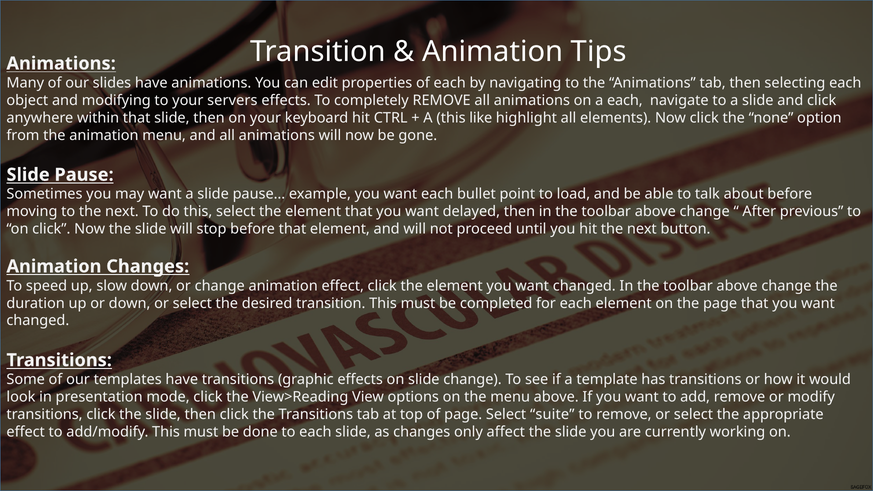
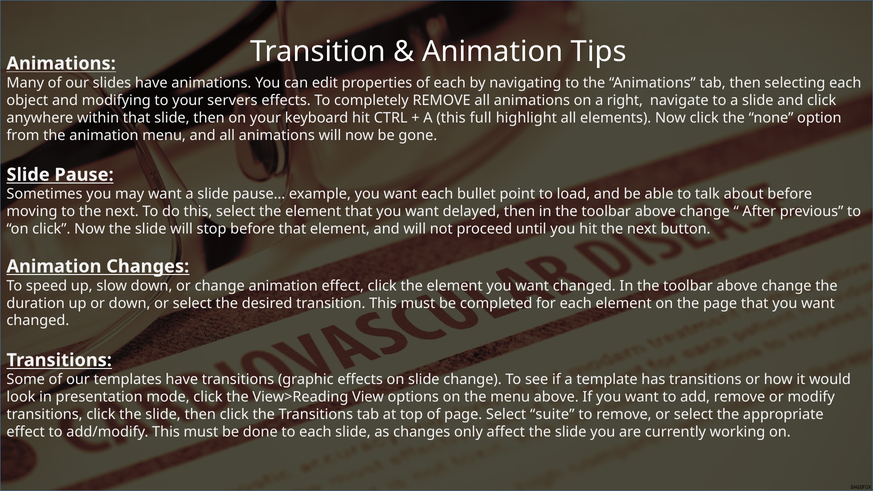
a each: each -> right
like: like -> full
